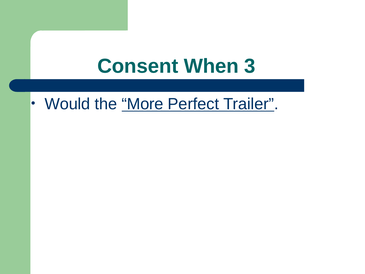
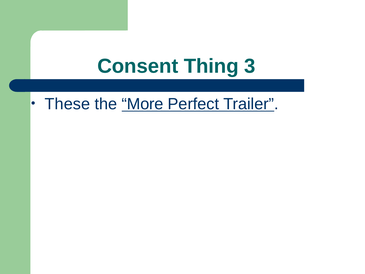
When: When -> Thing
Would: Would -> These
